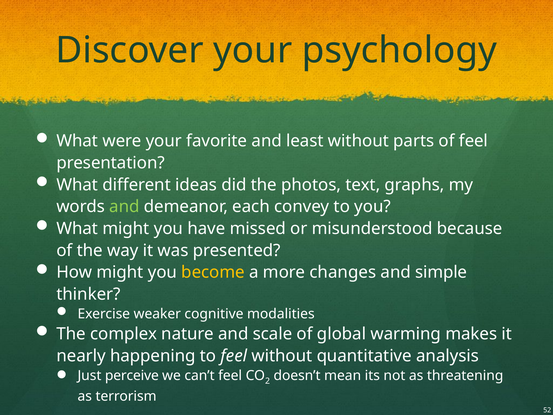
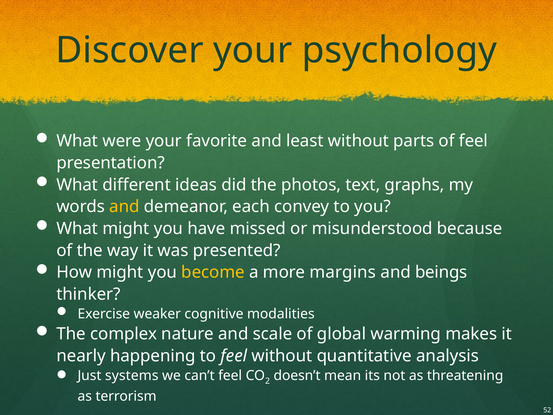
and at (124, 207) colour: light green -> yellow
changes: changes -> margins
simple: simple -> beings
perceive: perceive -> systems
